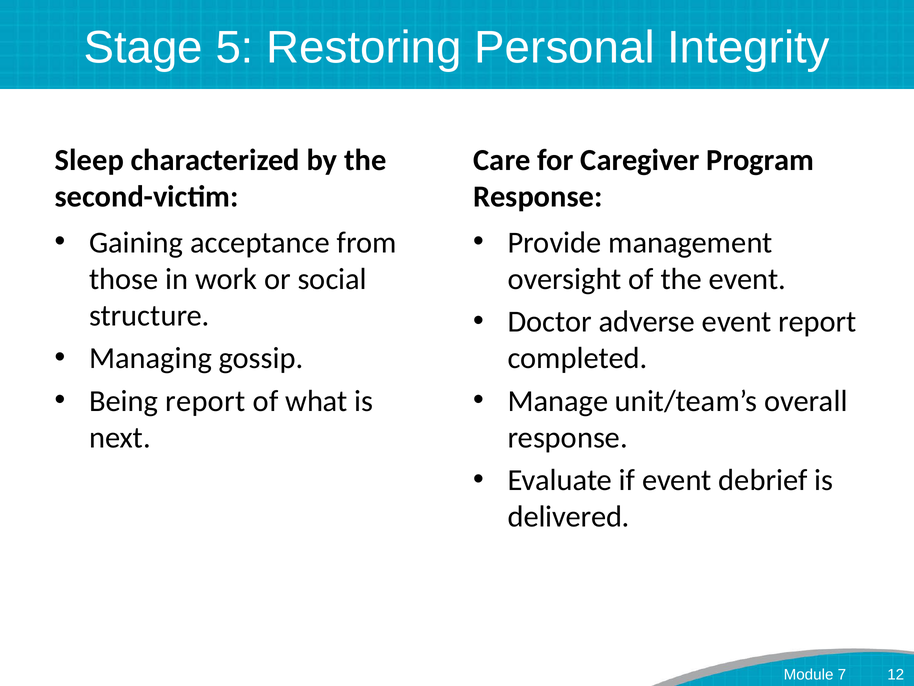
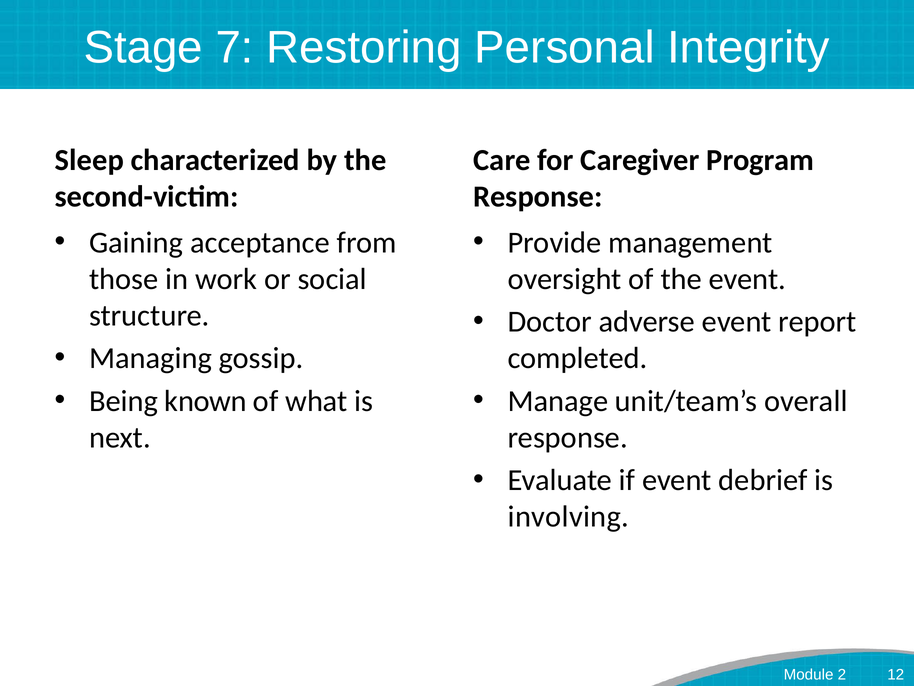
5: 5 -> 7
Being report: report -> known
delivered: delivered -> involving
7: 7 -> 2
